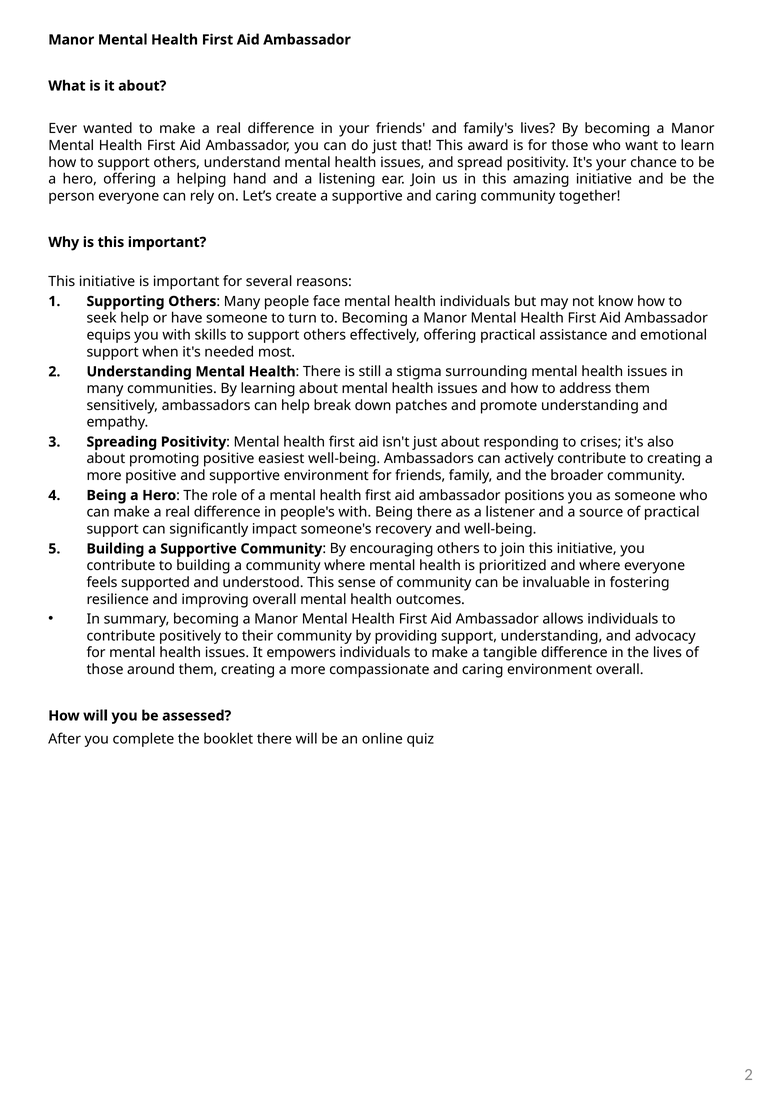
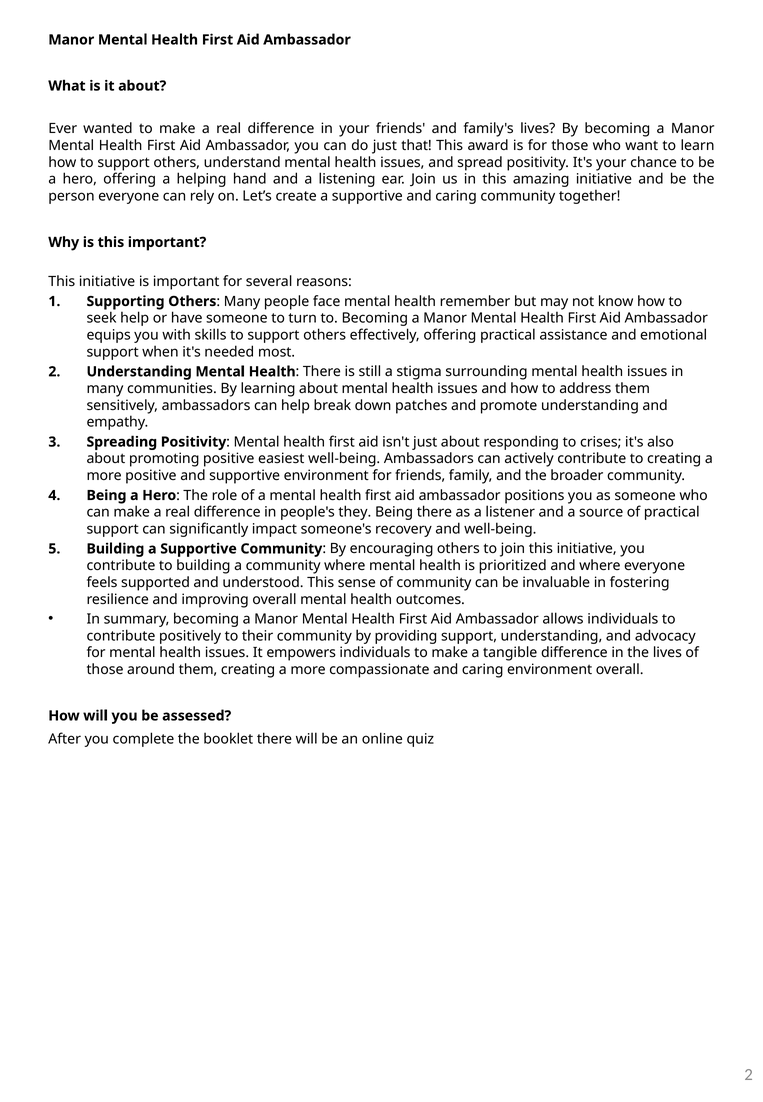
health individuals: individuals -> remember
people's with: with -> they
